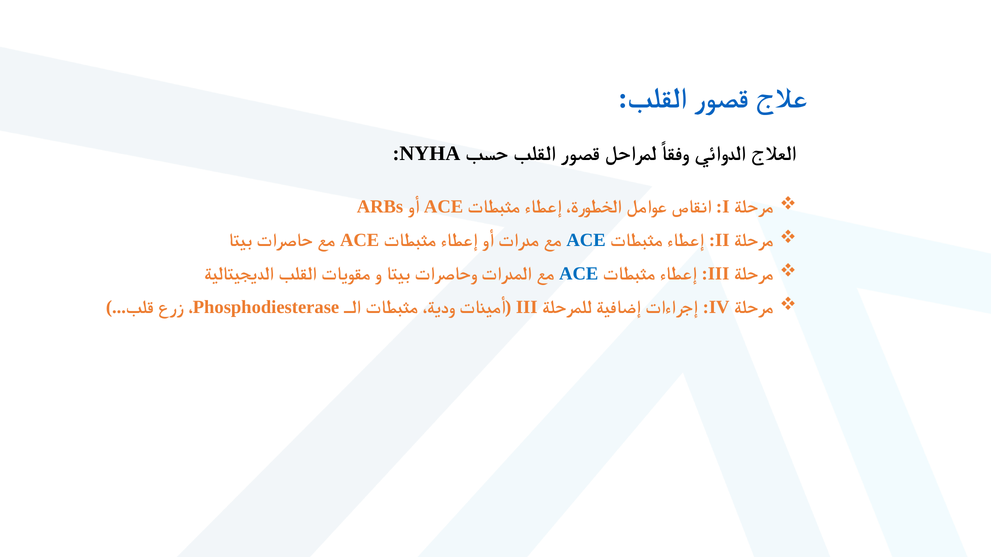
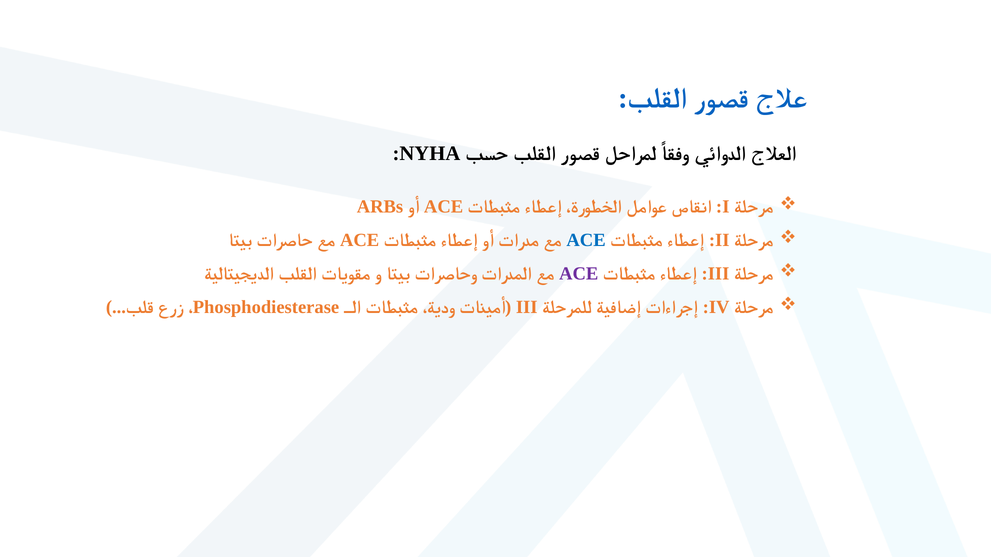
ACE at (579, 274) colour: blue -> purple
